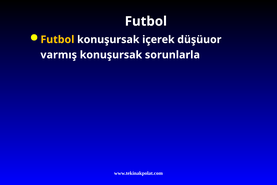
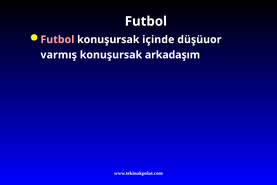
Futbol at (57, 40) colour: yellow -> pink
içerek: içerek -> içinde
sorunlarla: sorunlarla -> arkadaşım
